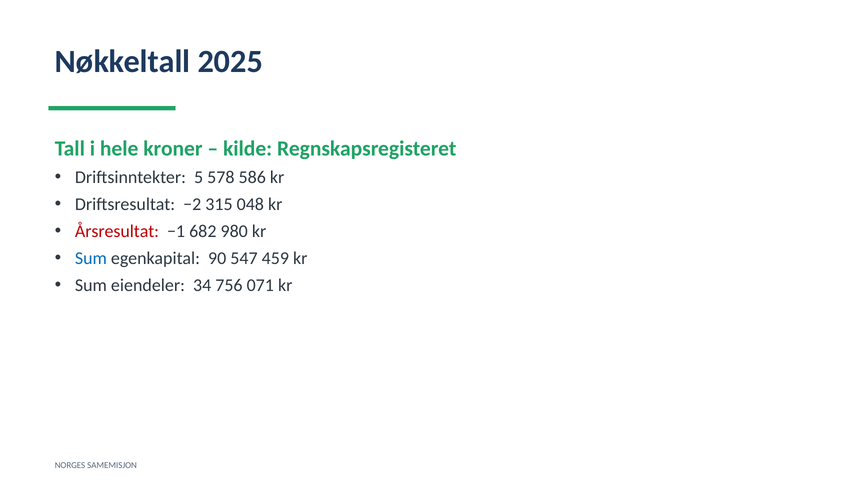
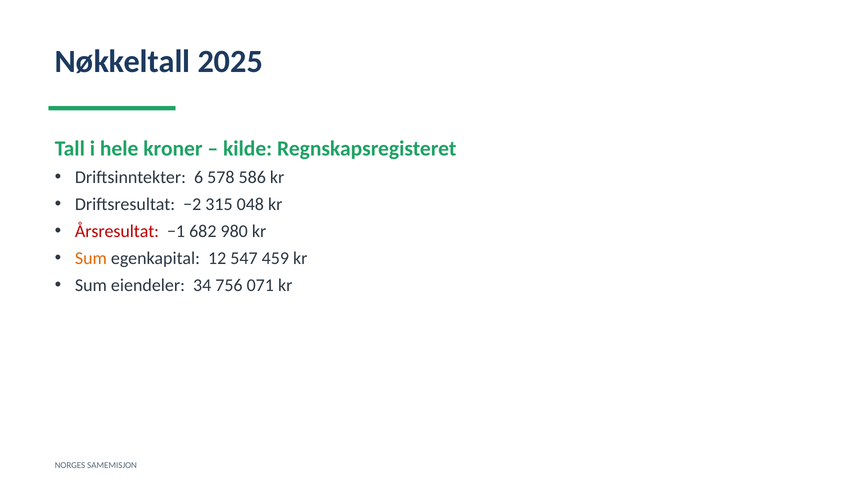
5: 5 -> 6
Sum at (91, 258) colour: blue -> orange
90: 90 -> 12
